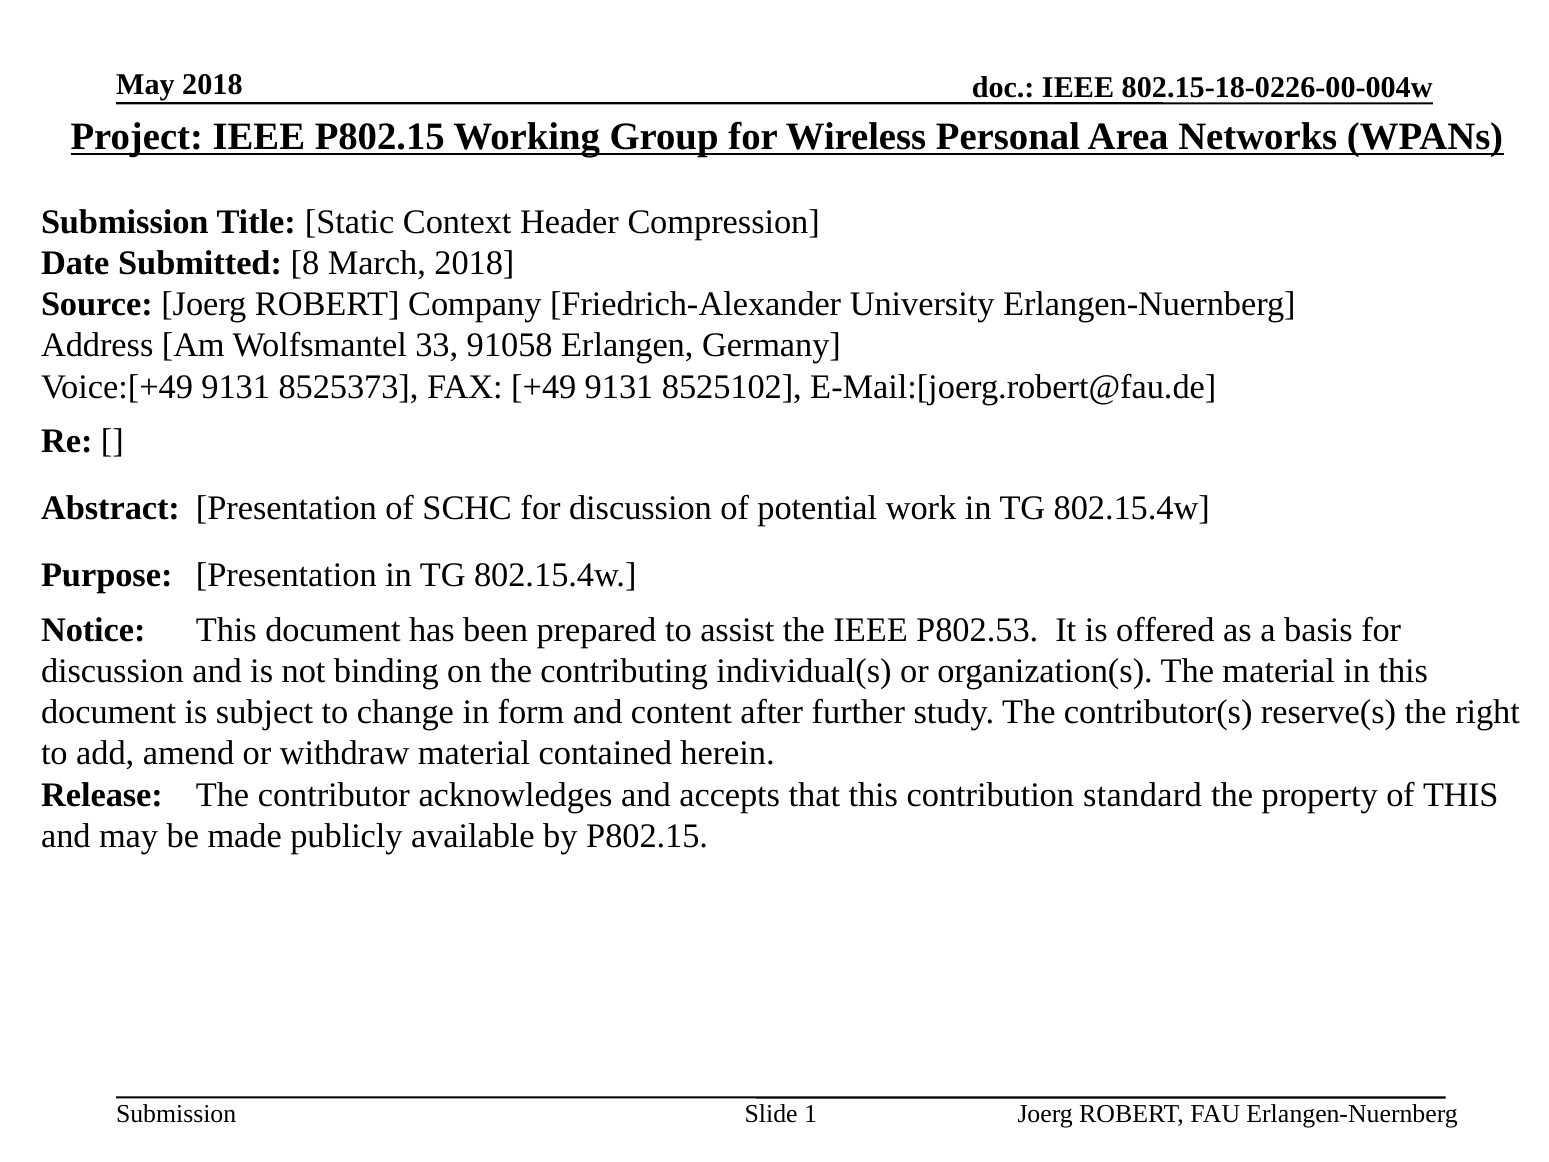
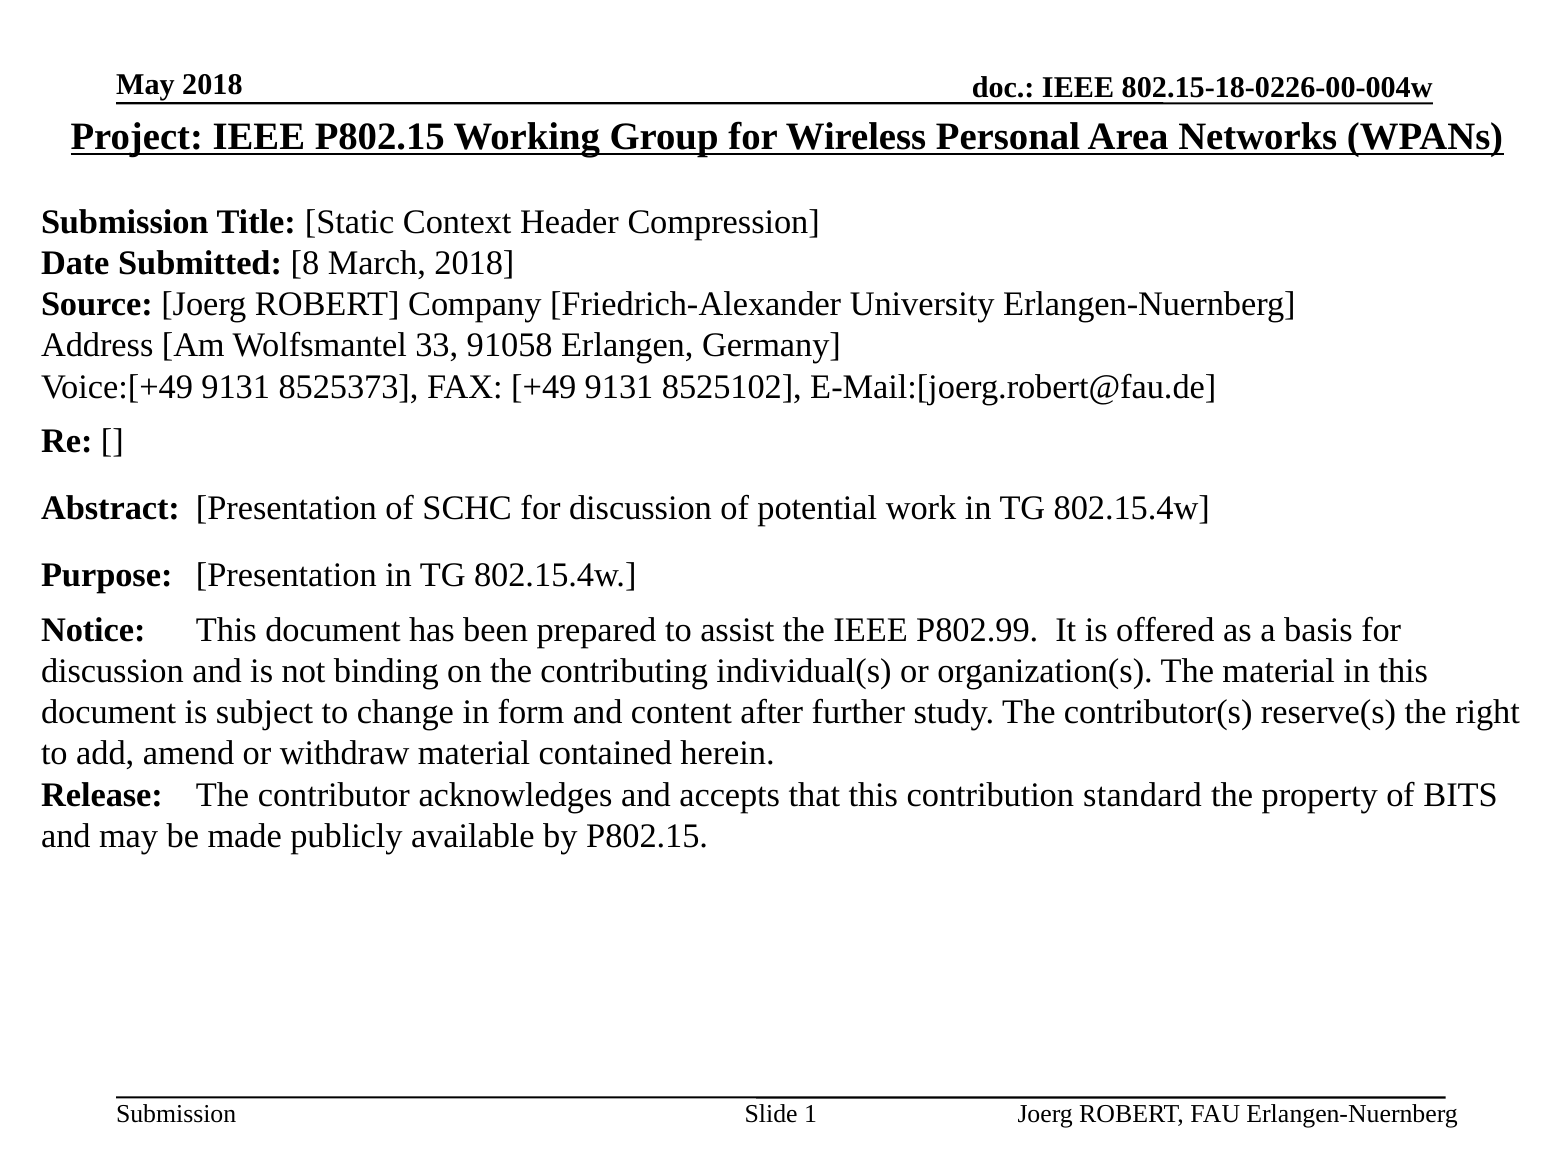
P802.53: P802.53 -> P802.99
of THIS: THIS -> BITS
